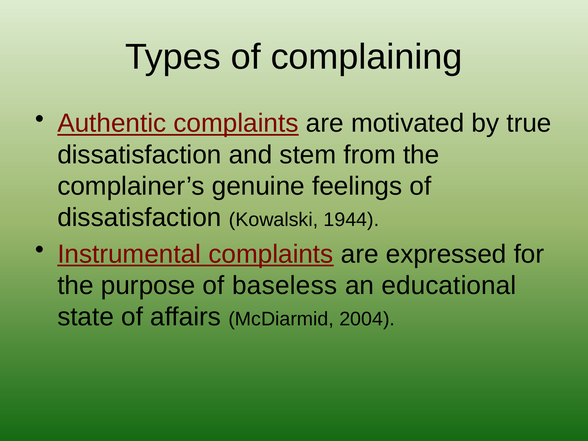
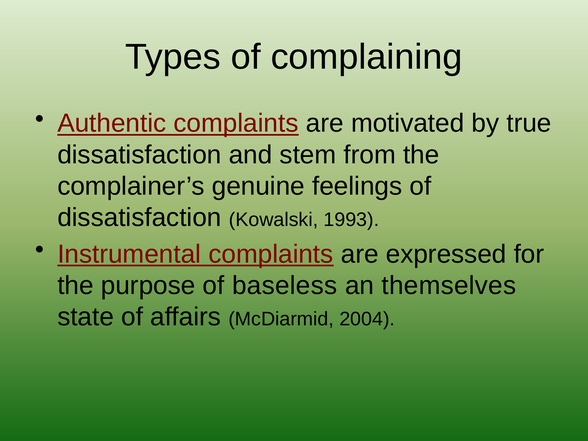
1944: 1944 -> 1993
educational: educational -> themselves
